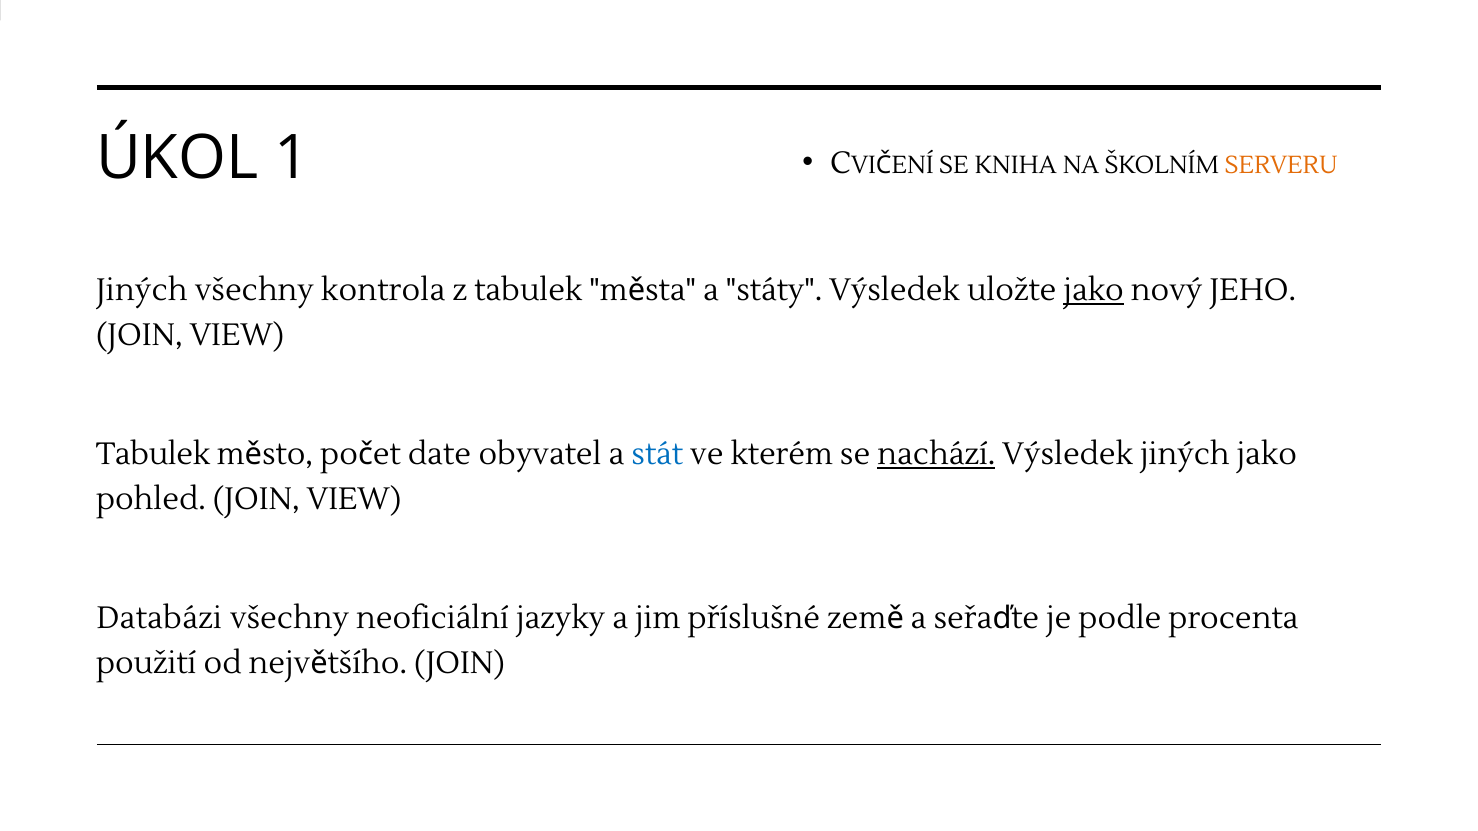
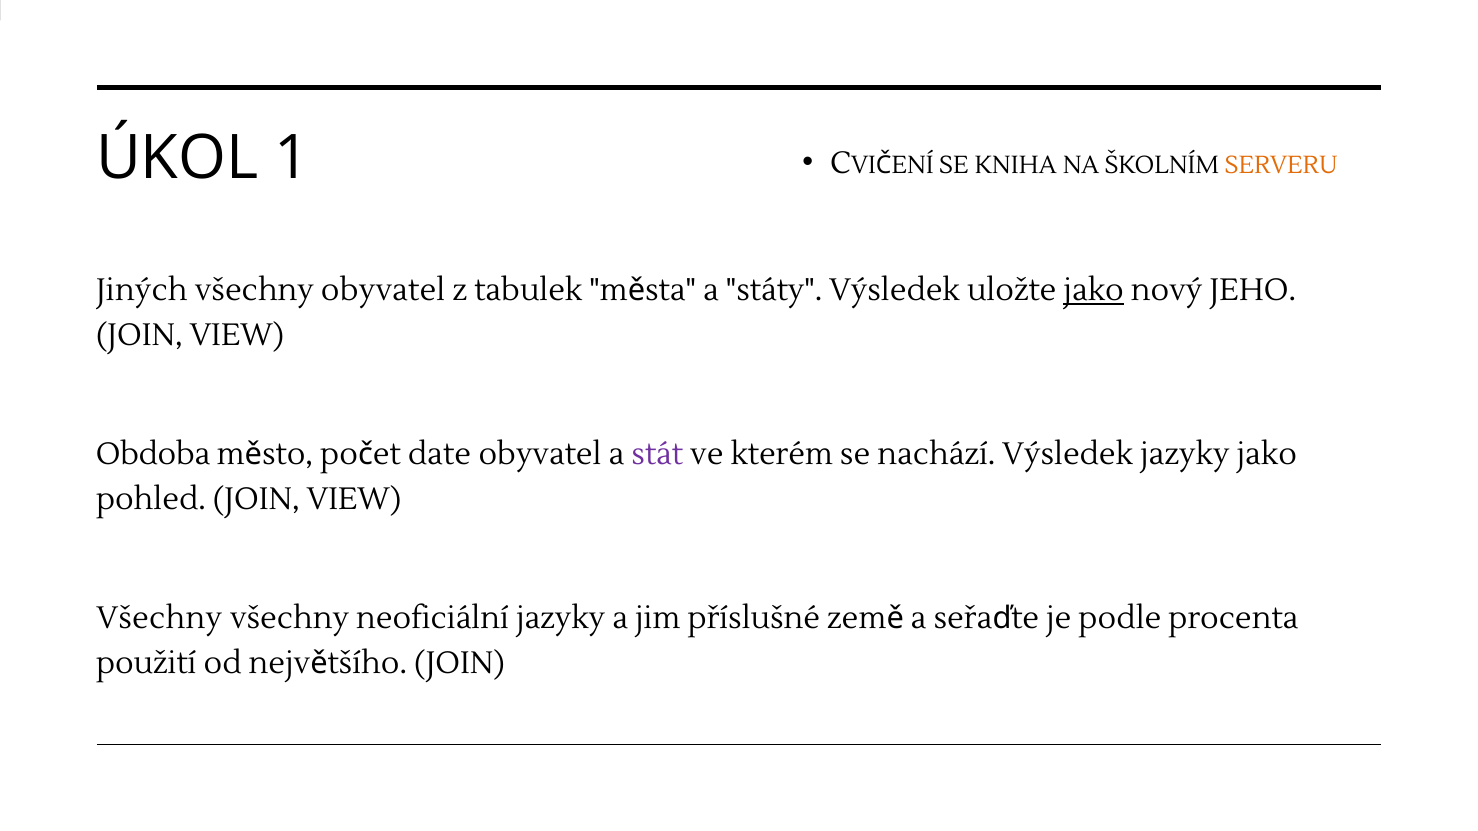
všechny kontrola: kontrola -> obyvatel
Tabulek at (153, 455): Tabulek -> Obdoba
stát colour: blue -> purple
nachází underline: present -> none
Výsledek jiných: jiných -> jazyky
Databázi at (159, 619): Databázi -> Všechny
